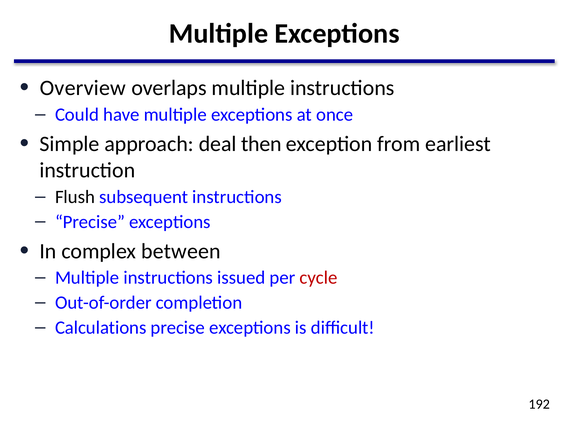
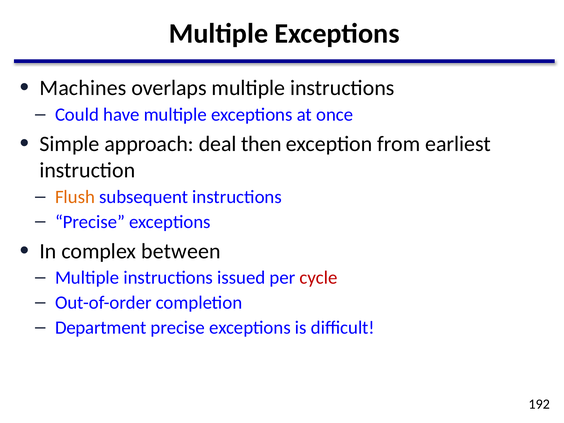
Overview: Overview -> Machines
Flush colour: black -> orange
Calculations: Calculations -> Department
